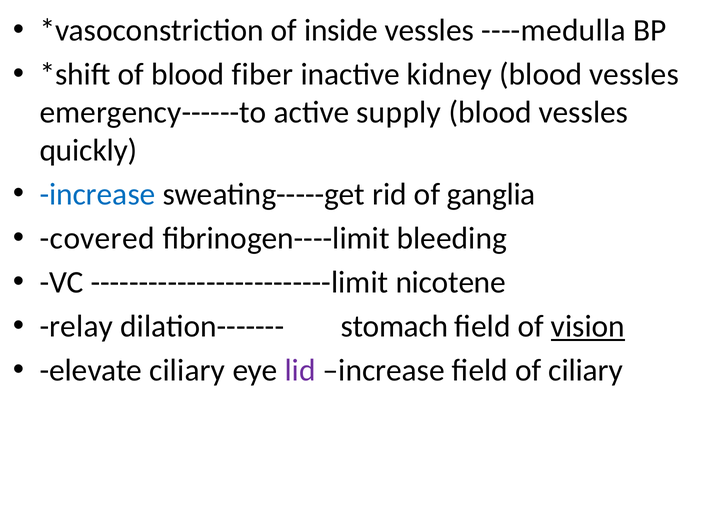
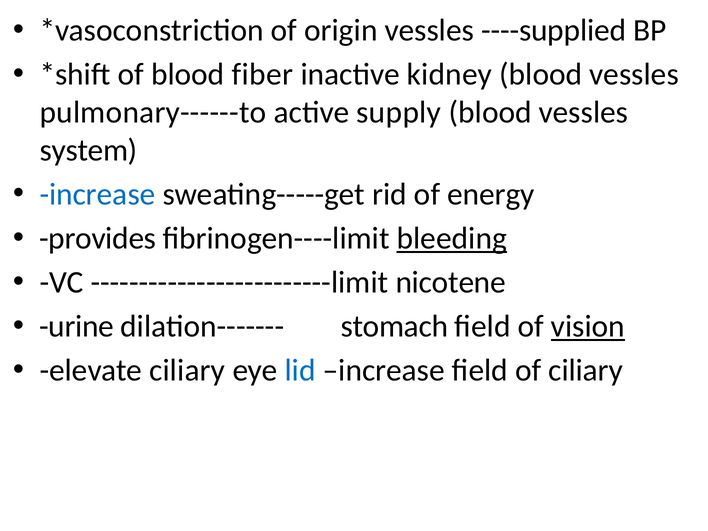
inside: inside -> origin
----medulla: ----medulla -> ----supplied
emergency------to: emergency------to -> pulmonary------to
quickly: quickly -> system
ganglia: ganglia -> energy
covered: covered -> provides
bleeding underline: none -> present
relay: relay -> urine
lid colour: purple -> blue
